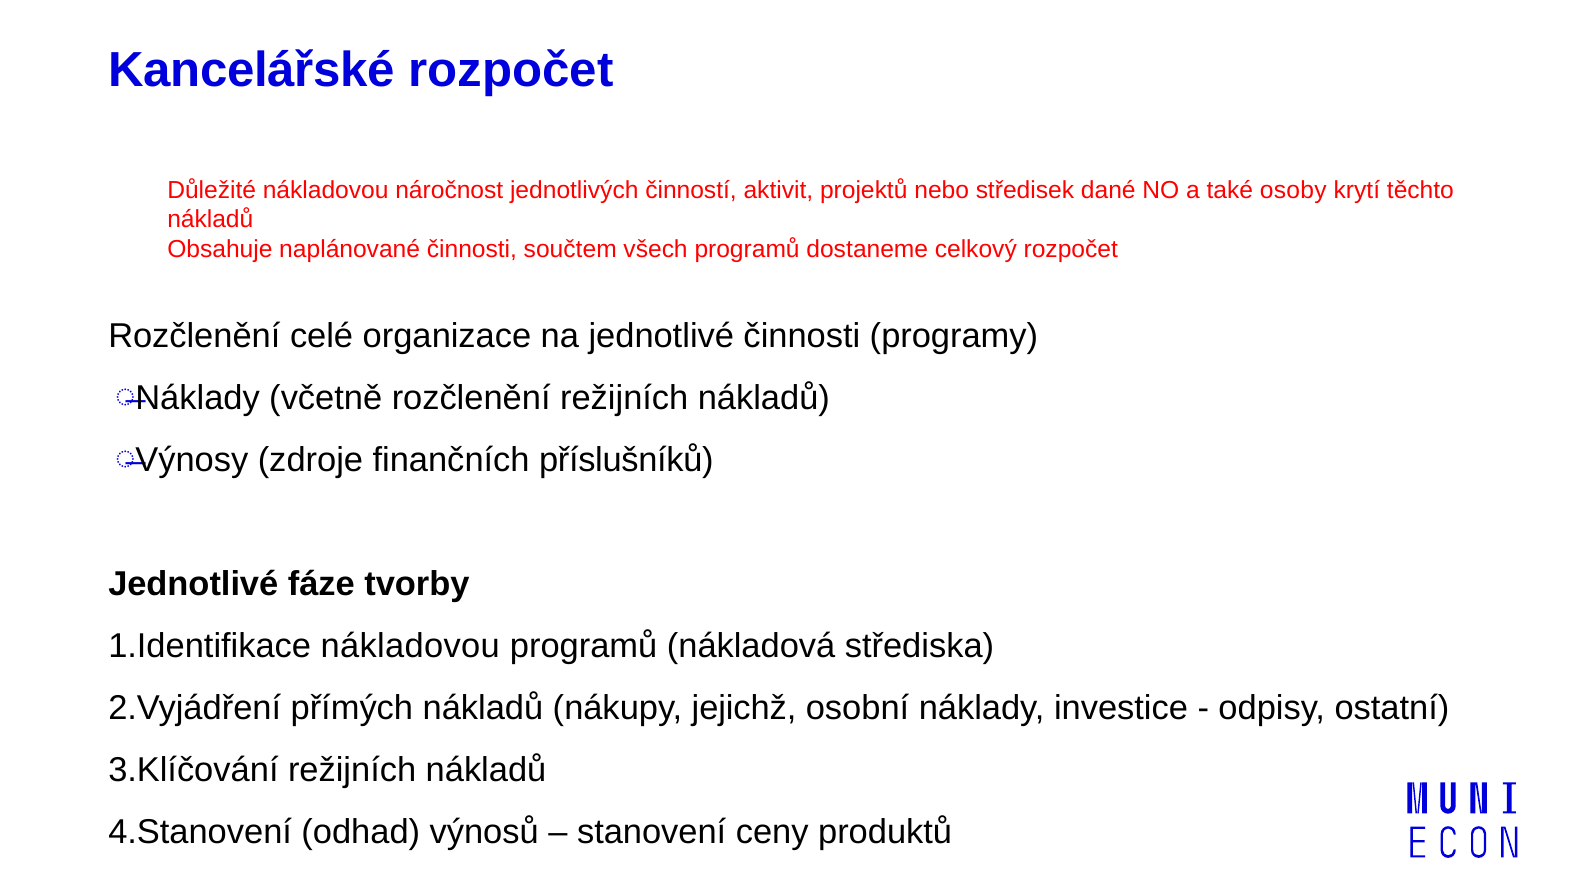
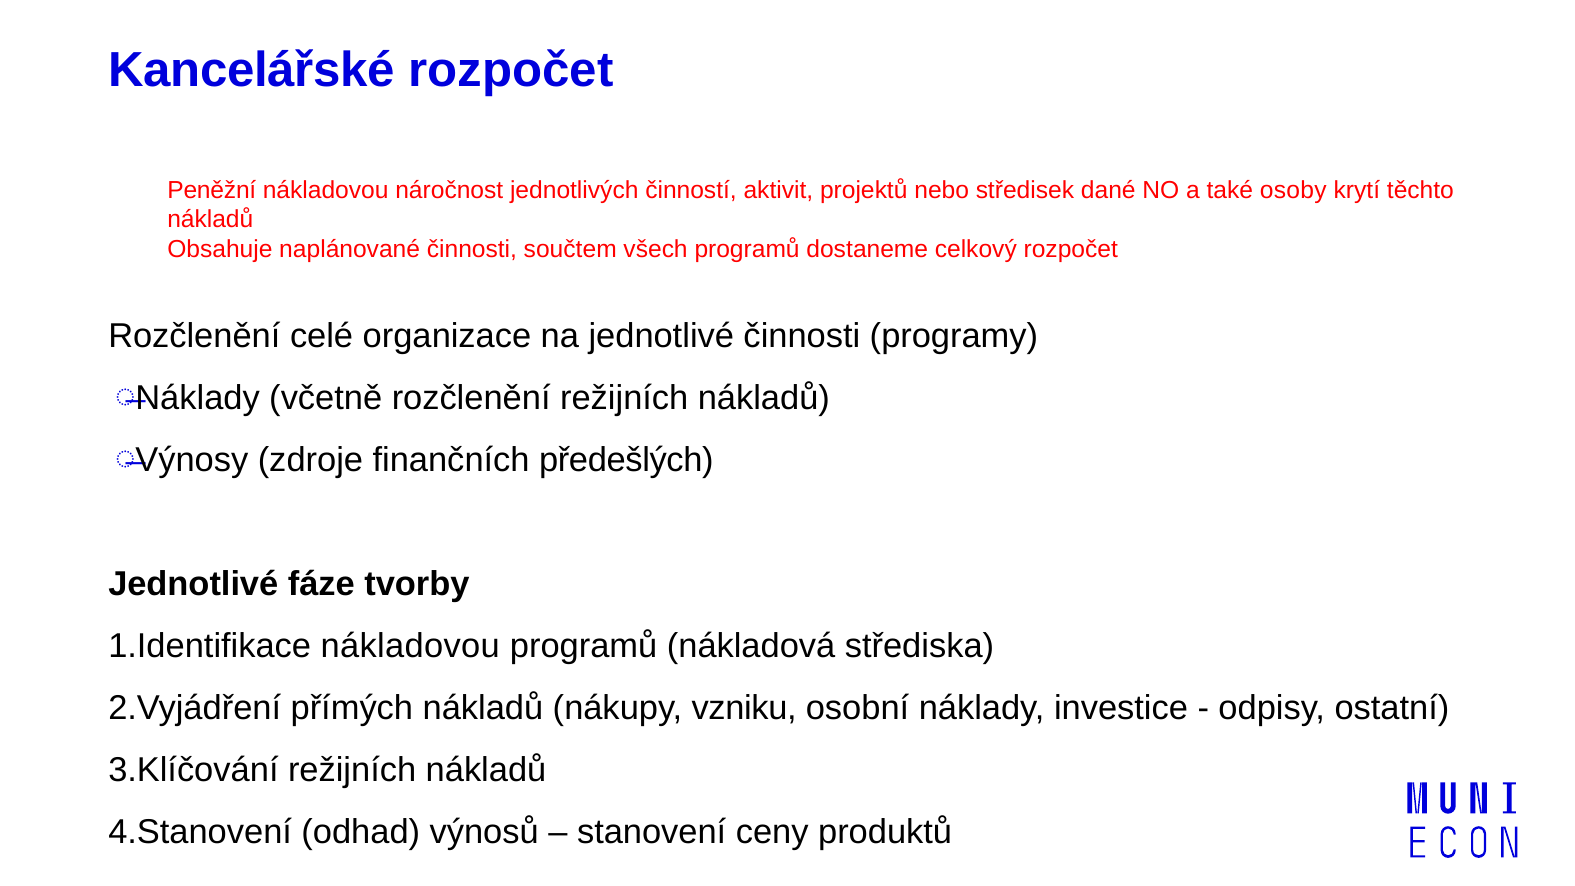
Důležité: Důležité -> Peněžní
příslušníků: příslušníků -> předešlých
jejichž: jejichž -> vzniku
